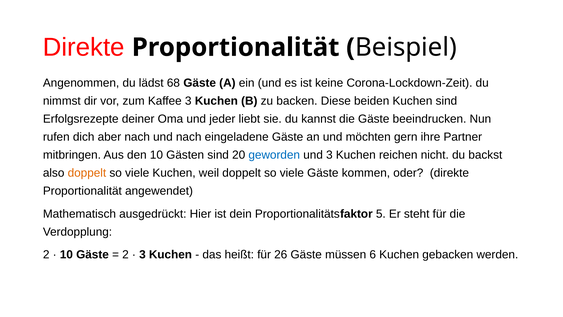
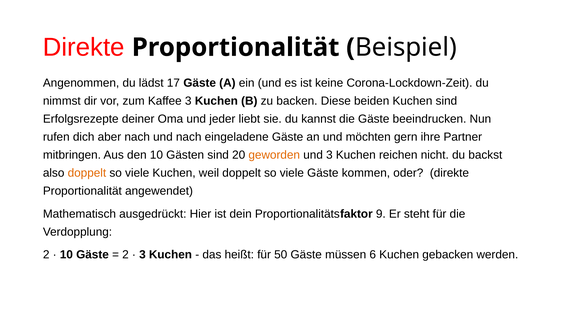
68: 68 -> 17
geworden colour: blue -> orange
5: 5 -> 9
26: 26 -> 50
